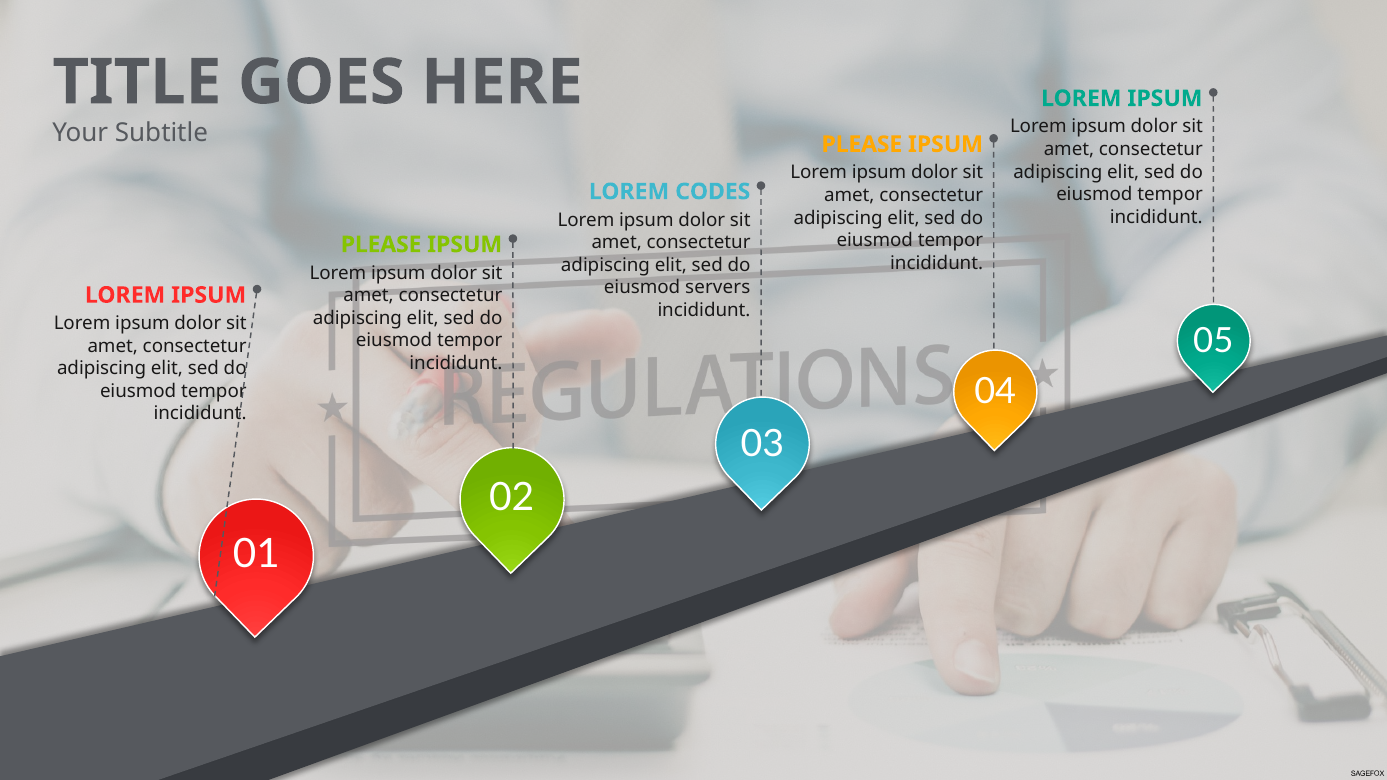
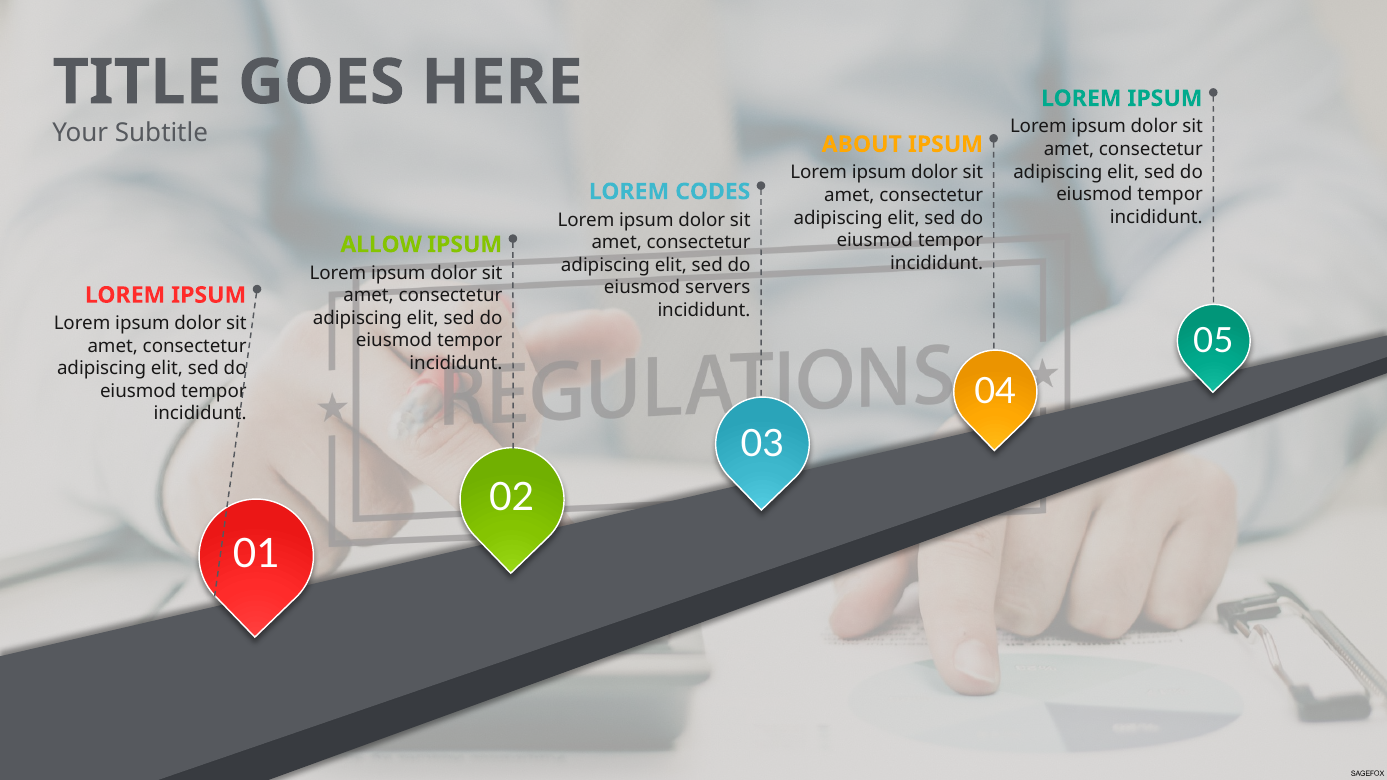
PLEASE at (862, 144): PLEASE -> ABOUT
PLEASE at (381, 245): PLEASE -> ALLOW
